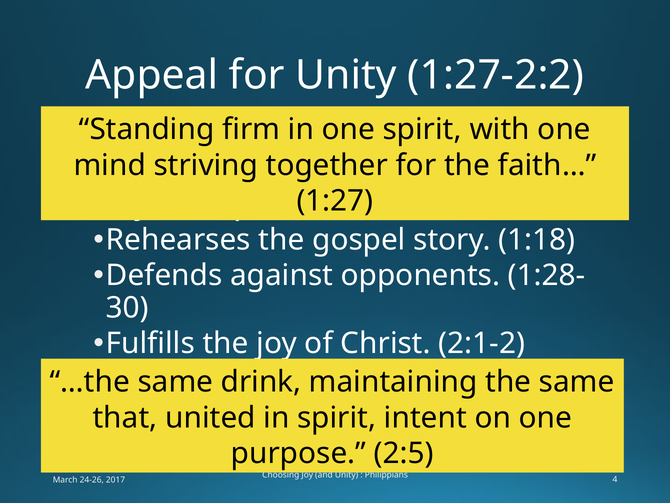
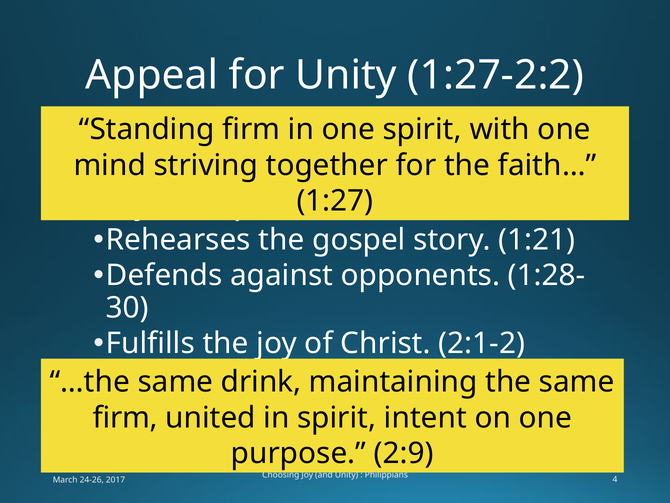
1:18: 1:18 -> 1:21
that at (125, 417): that -> firm
2:5: 2:5 -> 2:9
